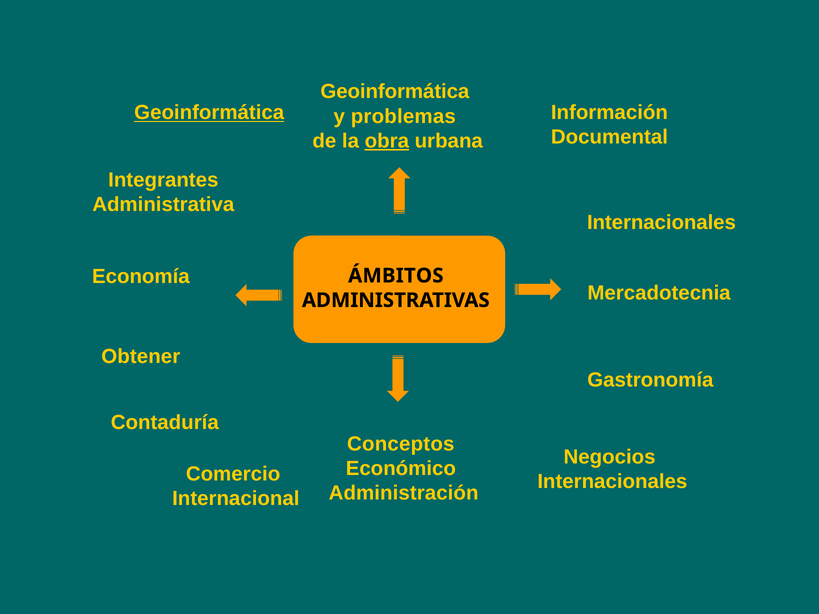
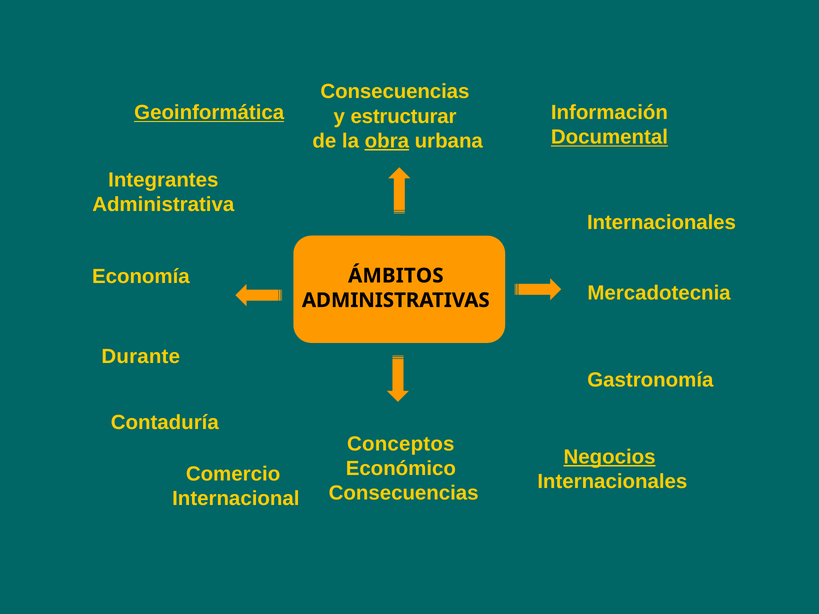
Geoinformática at (395, 92): Geoinformática -> Consecuencias
problemas: problemas -> estructurar
Documental underline: none -> present
Obtener: Obtener -> Durante
Negocios underline: none -> present
Administración at (404, 493): Administración -> Consecuencias
